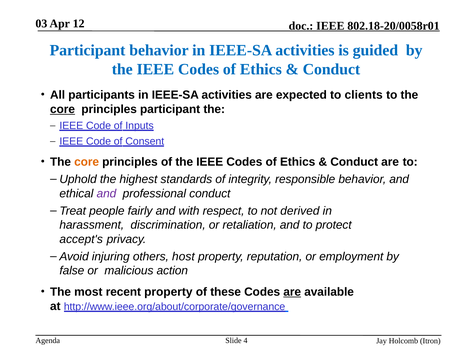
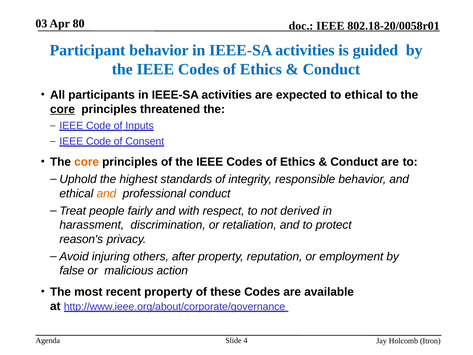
12: 12 -> 80
to clients: clients -> ethical
principles participant: participant -> threatened
and at (106, 193) colour: purple -> orange
accept's: accept's -> reason's
host: host -> after
are at (292, 292) underline: present -> none
